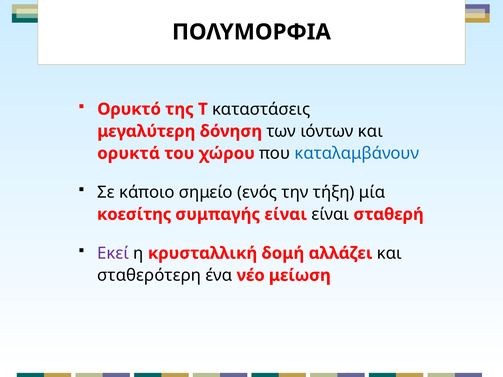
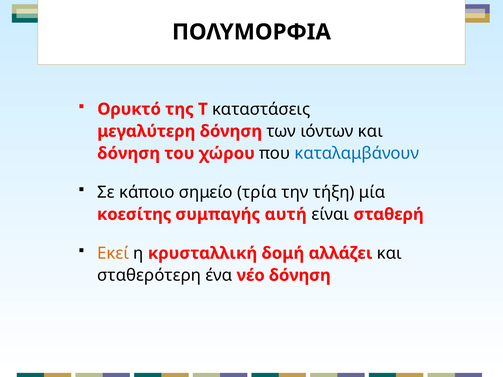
ορυκτά at (129, 153): ορυκτά -> δόνηση
ενός: ενός -> τρία
συμπαγής είναι: είναι -> αυτή
Εκεί colour: purple -> orange
νέο μείωση: μείωση -> δόνηση
